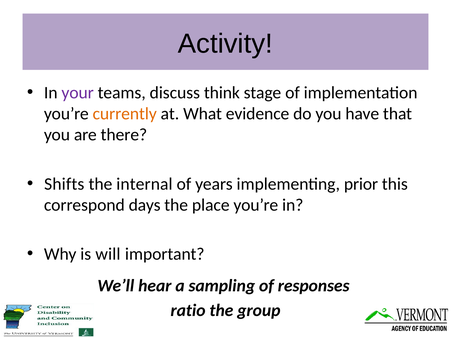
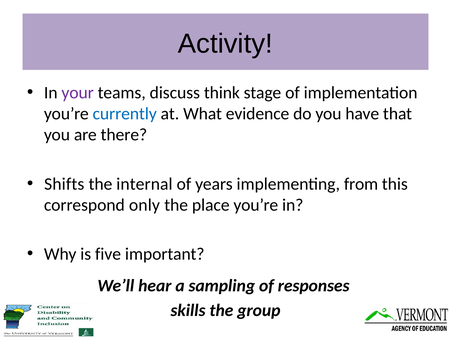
currently colour: orange -> blue
prior: prior -> from
days: days -> only
will: will -> five
ratio: ratio -> skills
